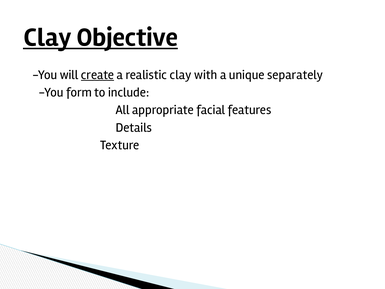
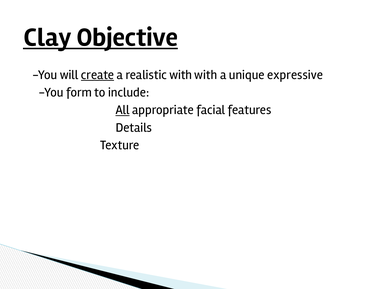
realistic clay: clay -> with
separately: separately -> expressive
All underline: none -> present
